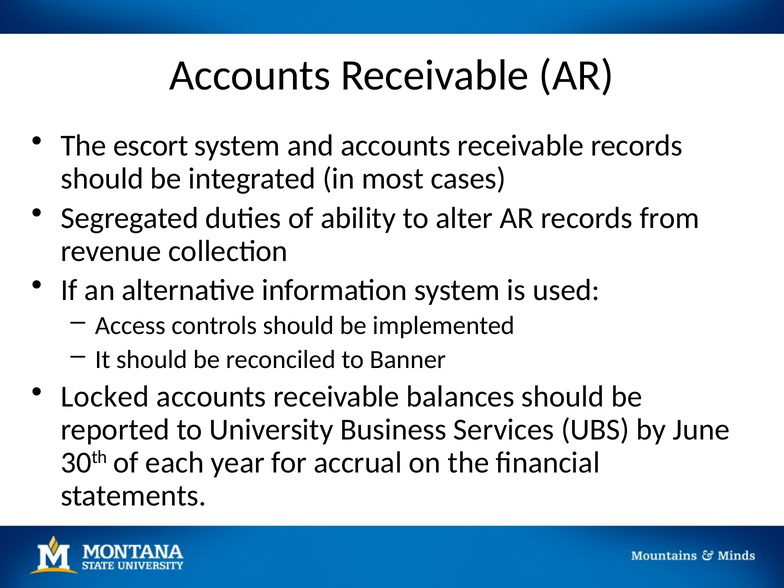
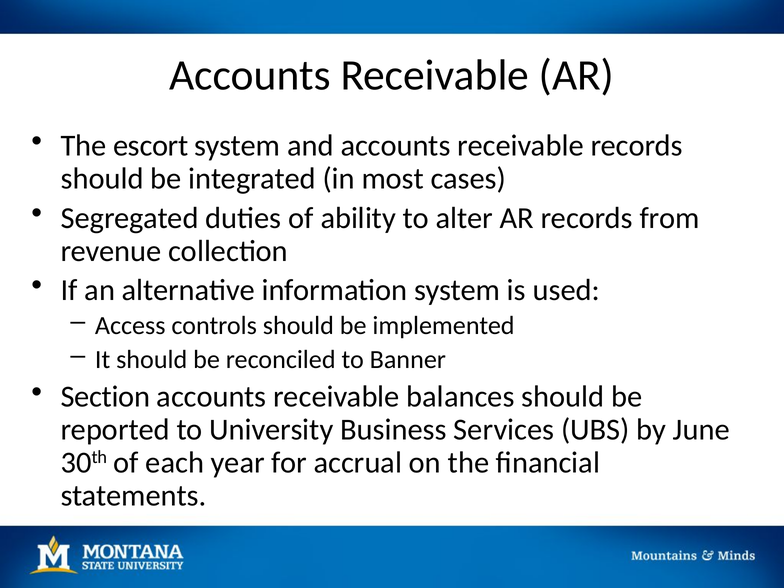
Locked: Locked -> Section
